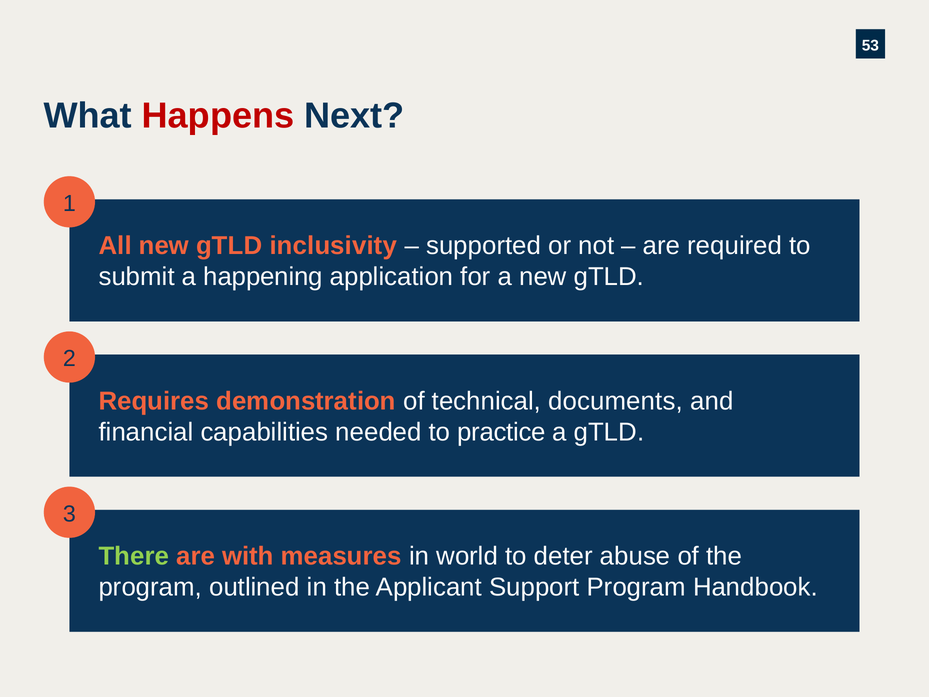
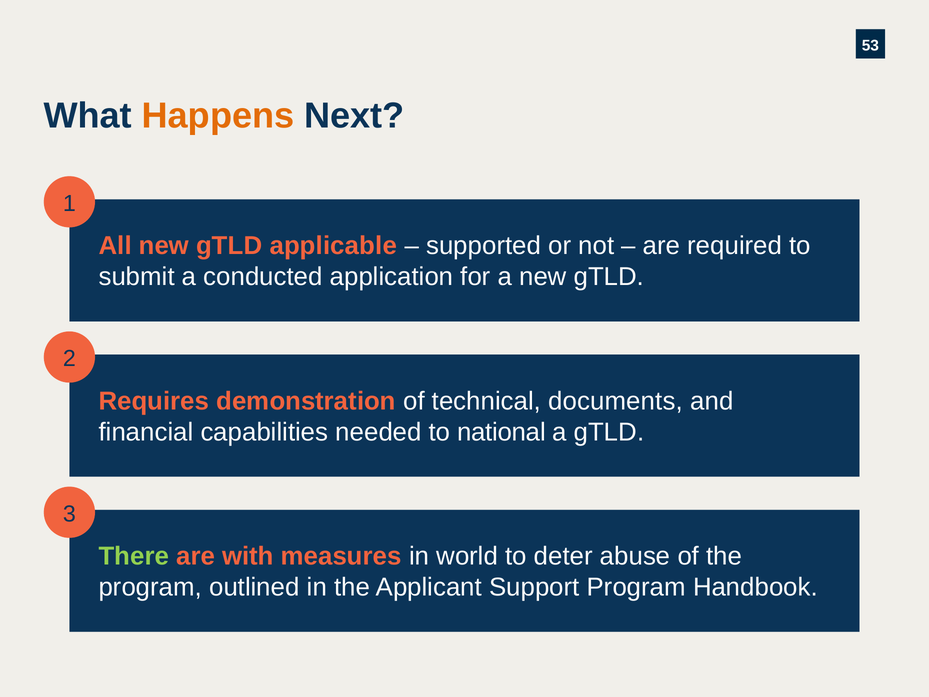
Happens colour: red -> orange
inclusivity: inclusivity -> applicable
happening: happening -> conducted
practice: practice -> national
